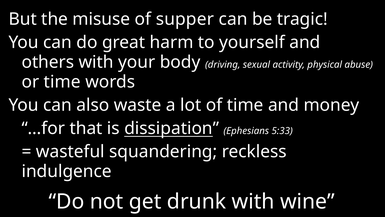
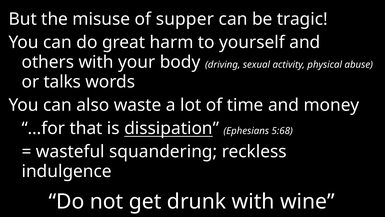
or time: time -> talks
5:33: 5:33 -> 5:68
